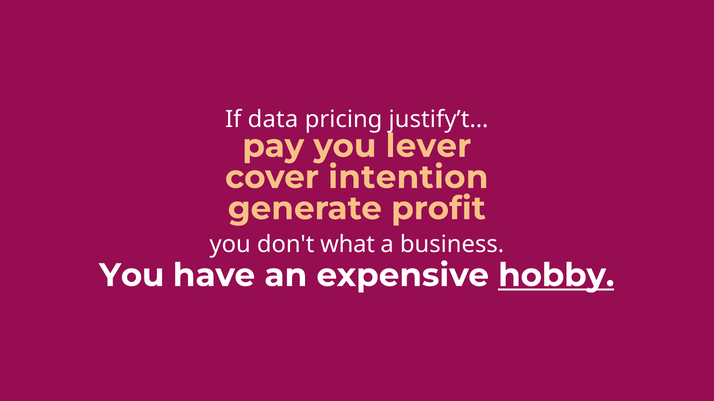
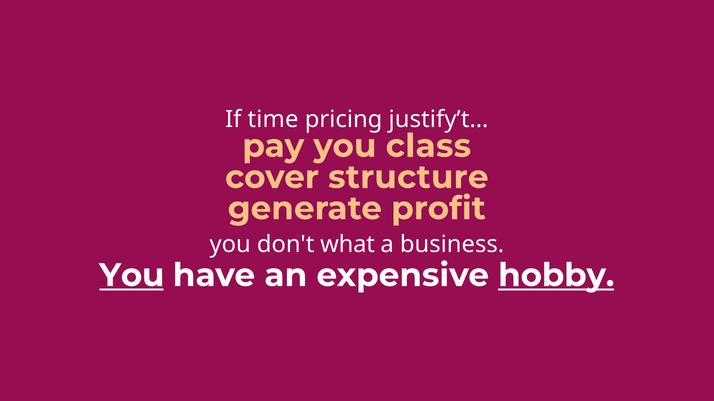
data: data -> time
lever: lever -> class
intention: intention -> structure
You at (132, 276) underline: none -> present
